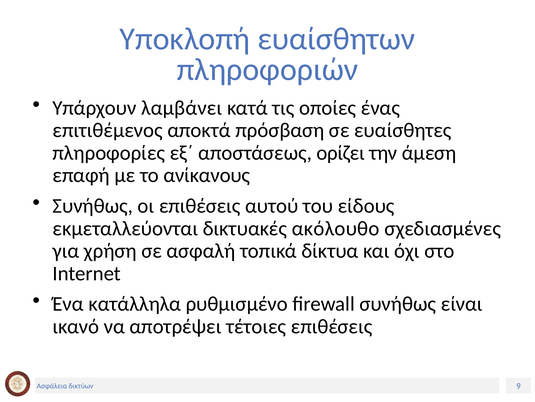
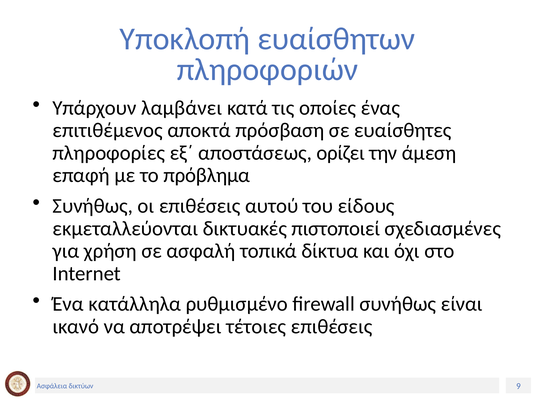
ανίκανους: ανίκανους -> πρόβλημα
ακόλουθο: ακόλουθο -> πιστοποιεί
